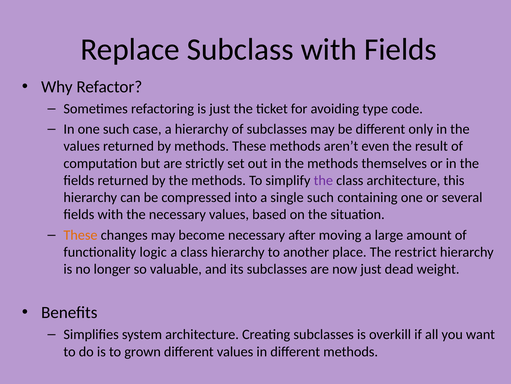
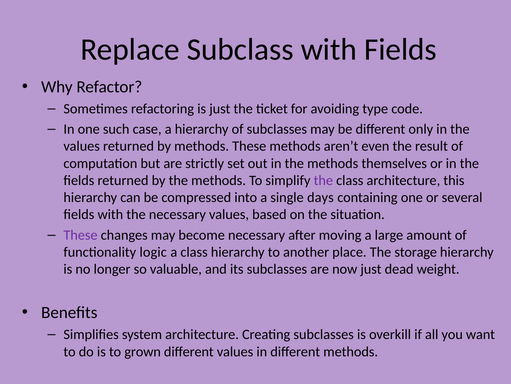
single such: such -> days
These at (81, 235) colour: orange -> purple
restrict: restrict -> storage
